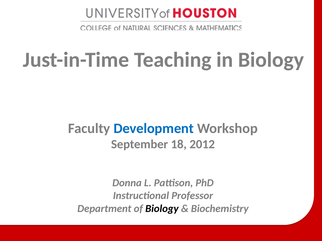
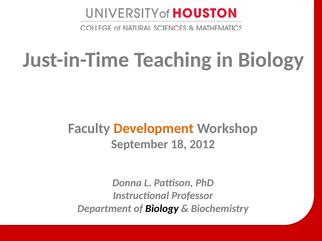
Development colour: blue -> orange
